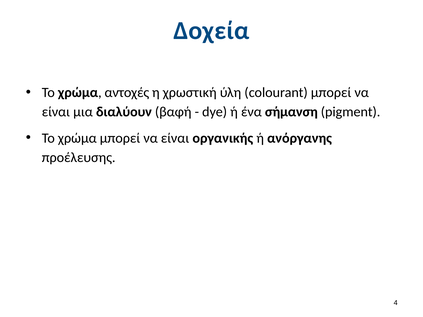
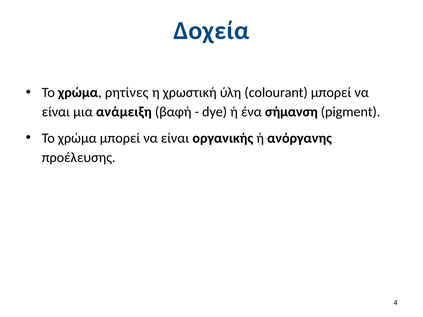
αντοχές: αντοχές -> ρητίνες
διαλύουν: διαλύουν -> ανάμειξη
